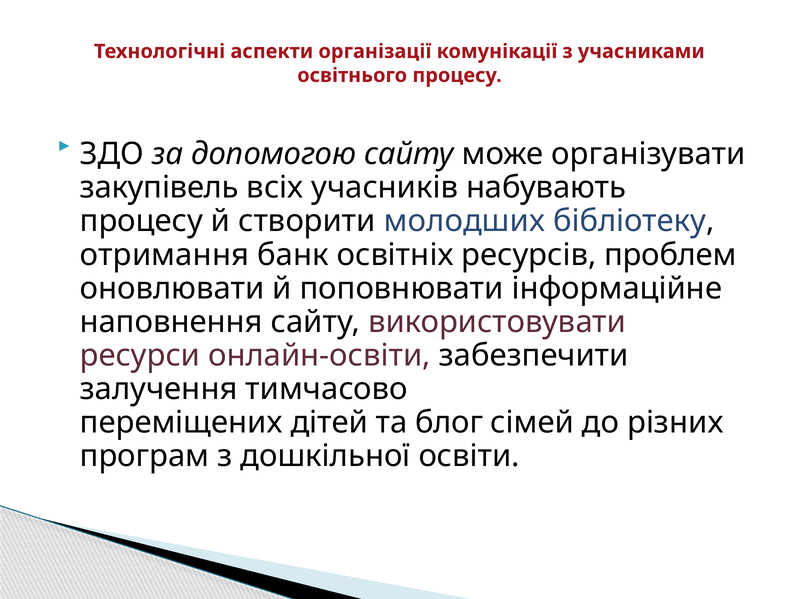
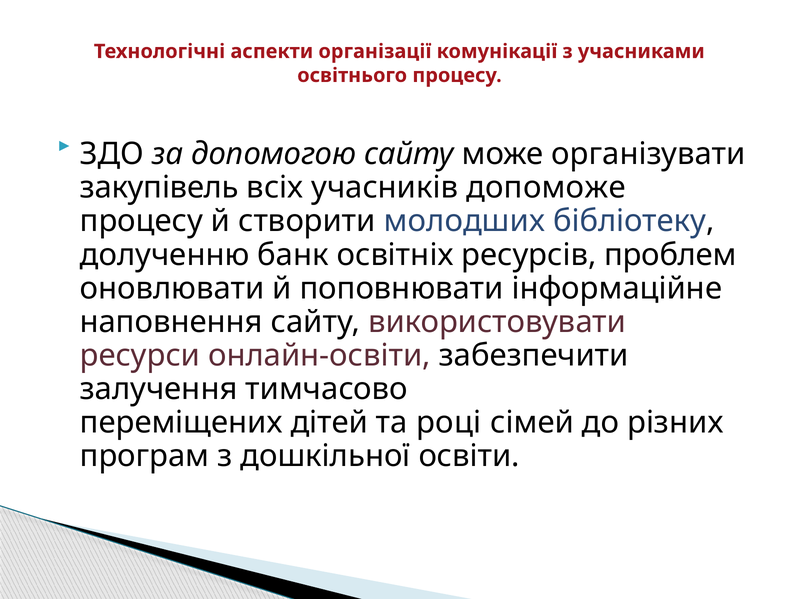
набувають: набувають -> допоможе
отримання: отримання -> долученню
блог: блог -> році
